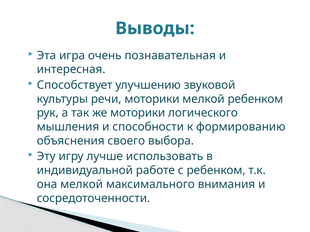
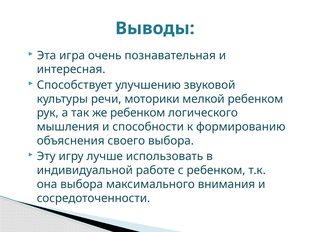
же моторики: моторики -> ребенком
она мелкой: мелкой -> выбора
